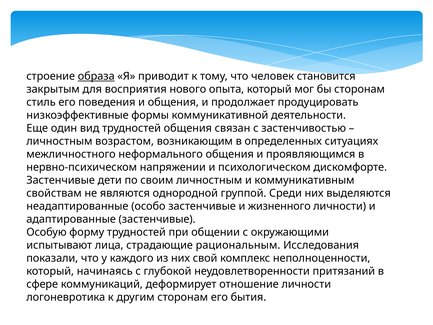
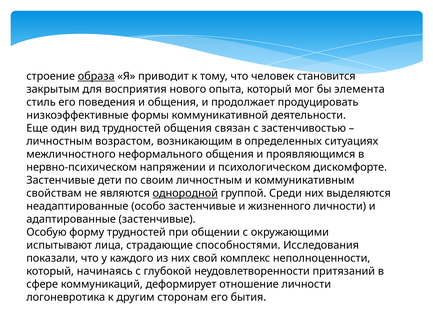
бы сторонам: сторонам -> элемента
однородной underline: none -> present
рациональным: рациональным -> способностями
